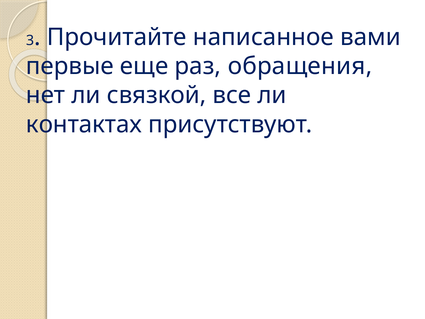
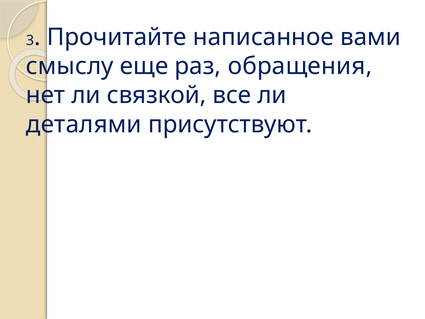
первые: первые -> смыслу
контактах: контактах -> деталями
